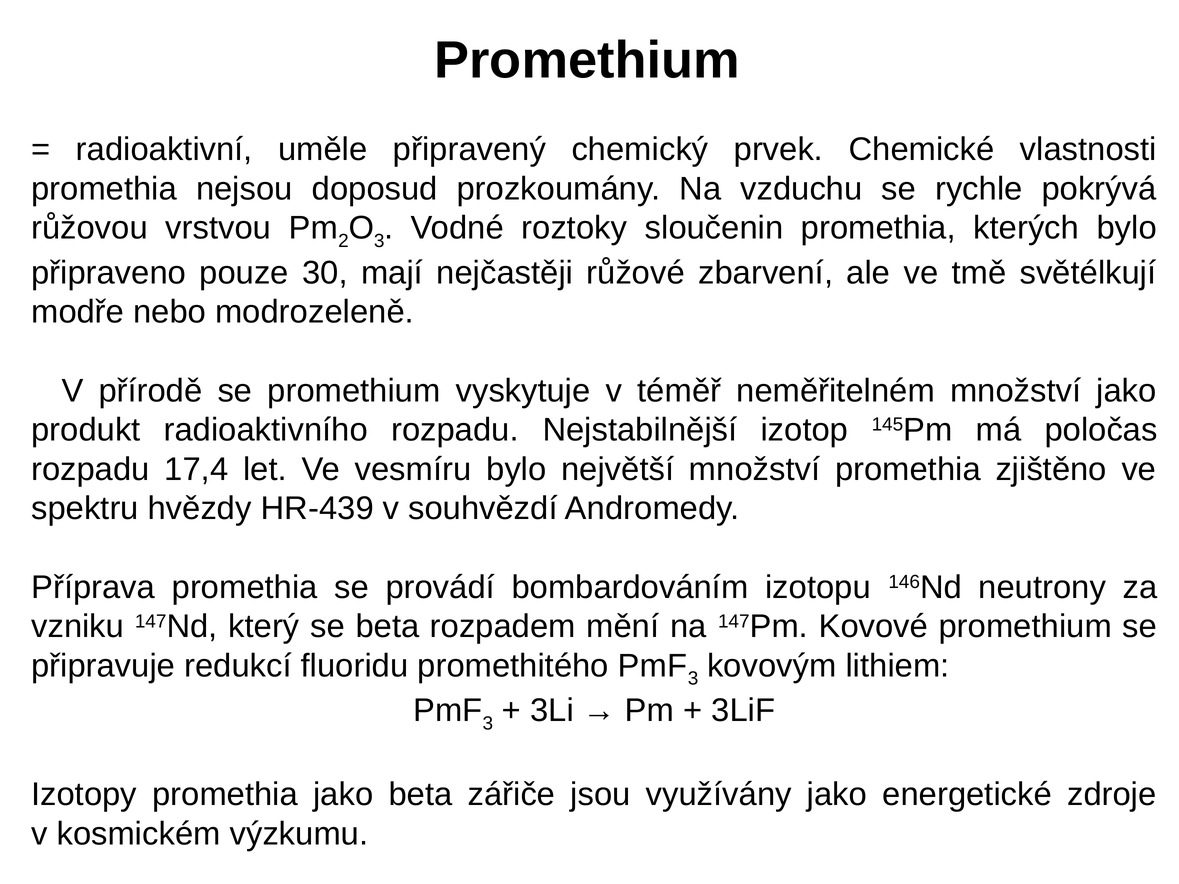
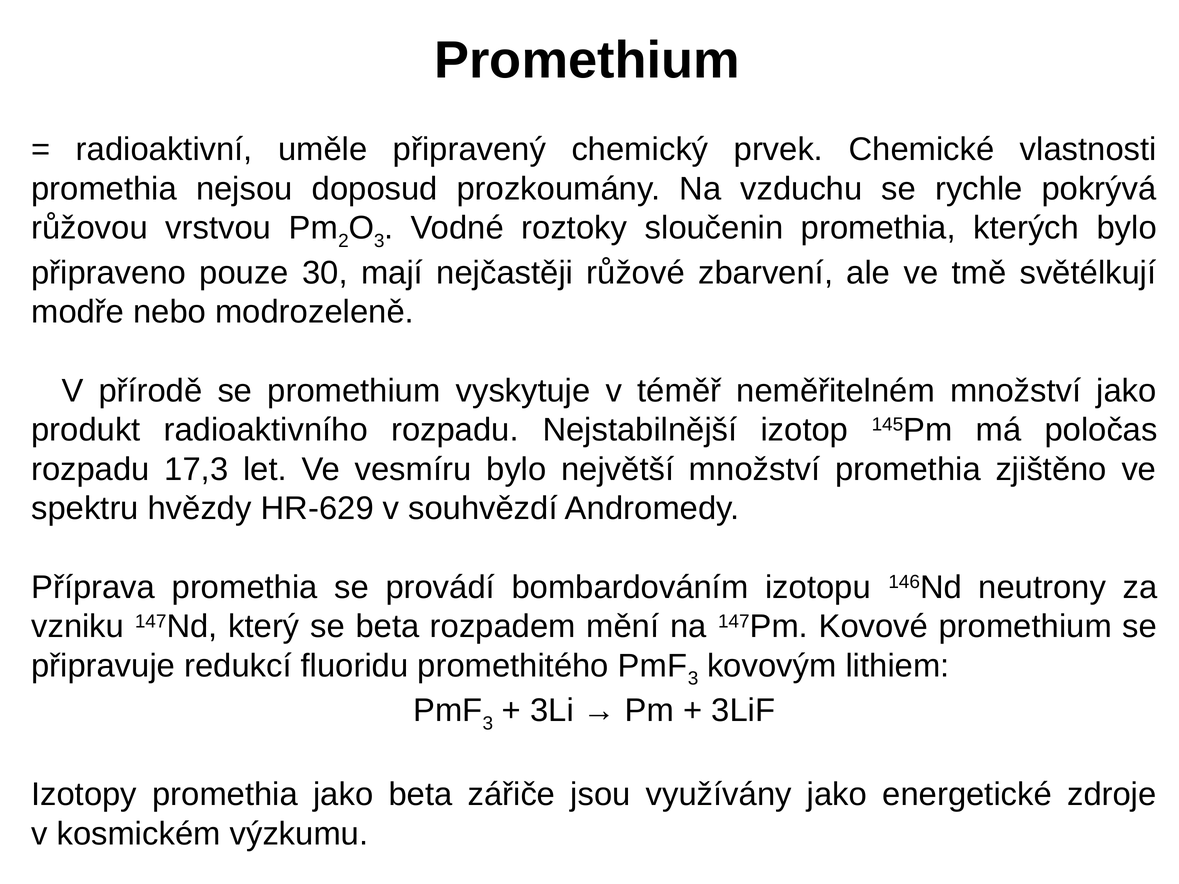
17,4: 17,4 -> 17,3
HR-439: HR-439 -> HR-629
